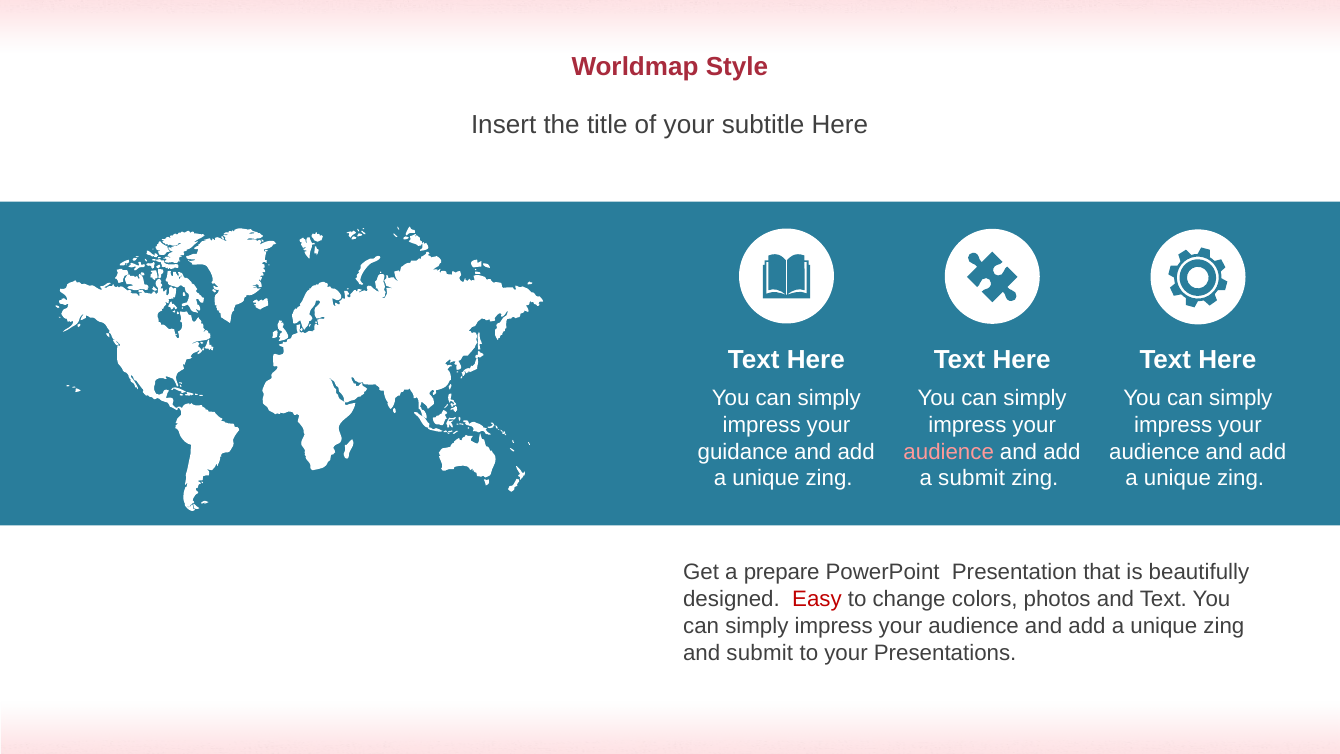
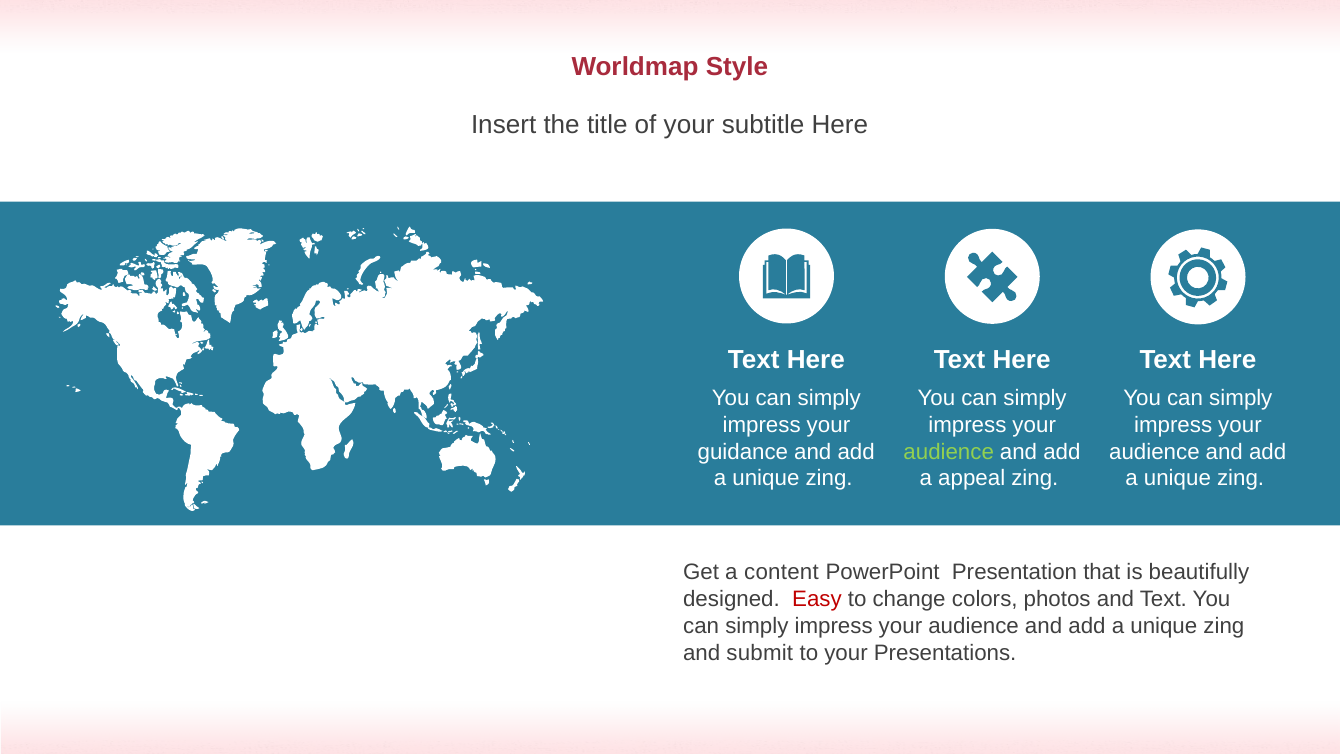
audience at (949, 452) colour: pink -> light green
a submit: submit -> appeal
prepare: prepare -> content
